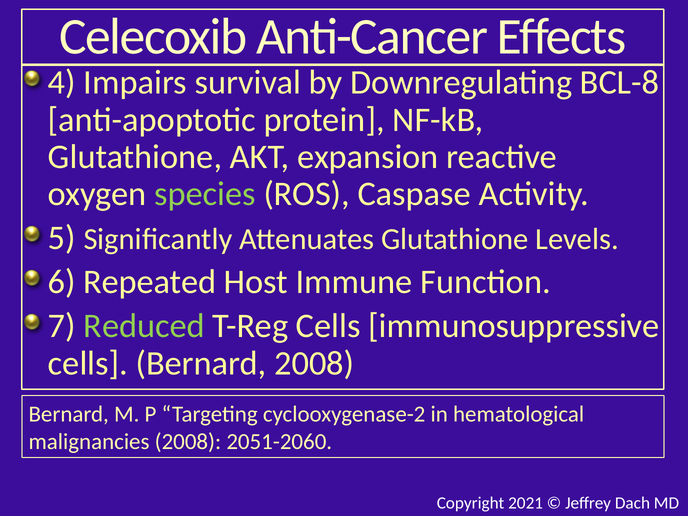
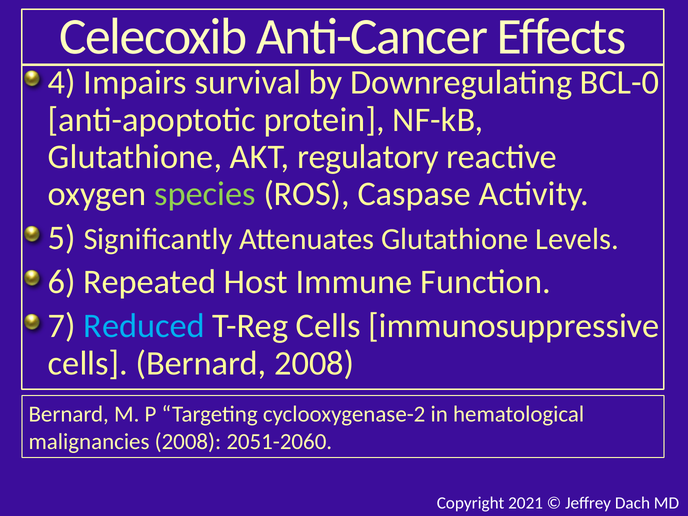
BCL-8: BCL-8 -> BCL-0
expansion: expansion -> regulatory
Reduced colour: light green -> light blue
